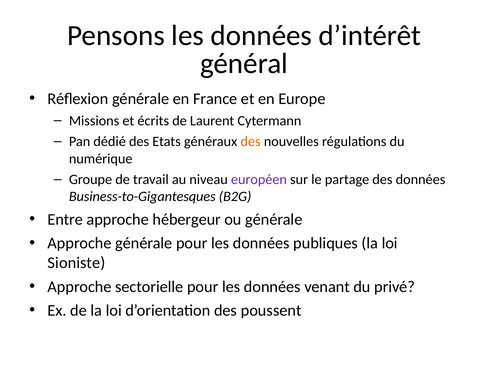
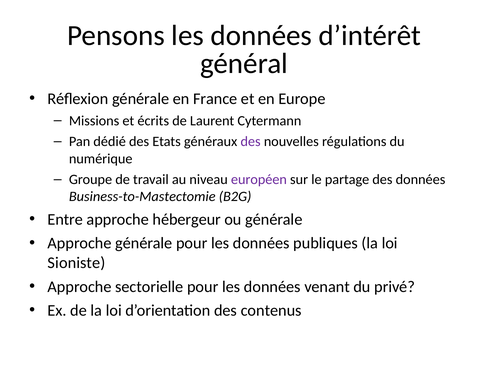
des at (251, 142) colour: orange -> purple
Business-to-Gigantesques: Business-to-Gigantesques -> Business-to-Mastectomie
poussent: poussent -> contenus
